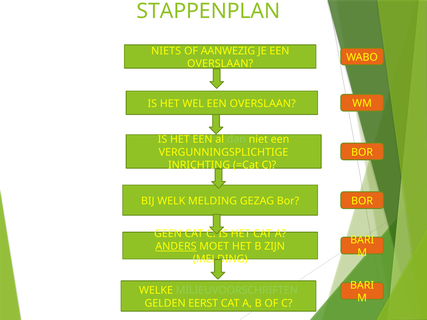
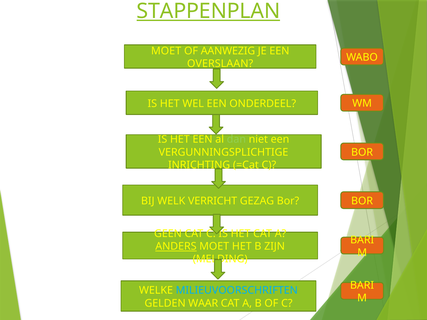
STAPPENPLAN underline: none -> present
NIETS at (166, 51): NIETS -> MOET
WEL EEN OVERSLAAN: OVERSLAAN -> ONDERDEEL
WELK MELDING: MELDING -> VERRICHT
MILIEUVOORSCHRIFTEN colour: light green -> light blue
EERST: EERST -> WAAR
